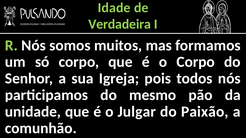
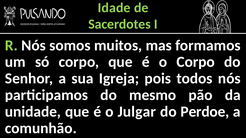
Verdadeira: Verdadeira -> Sacerdotes
Paixão: Paixão -> Perdoe
